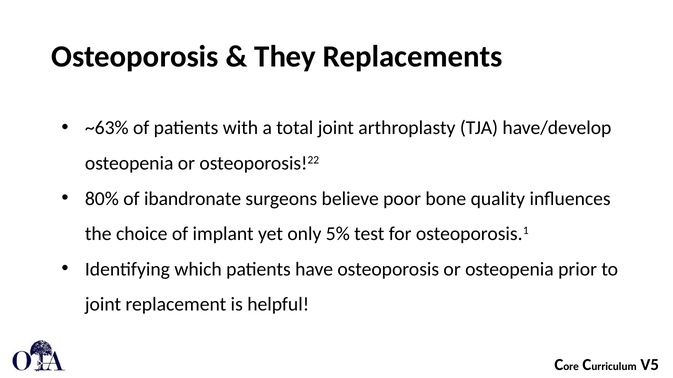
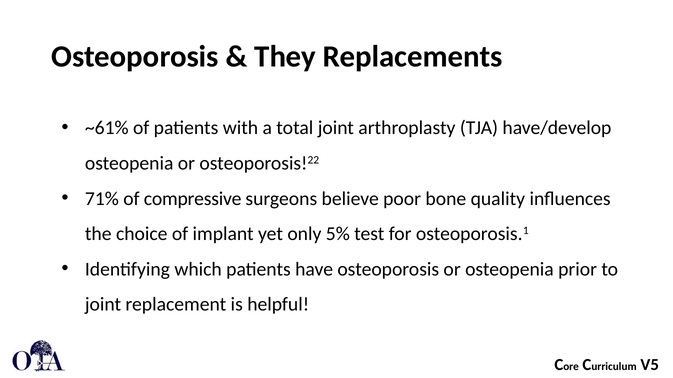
~63%: ~63% -> ~61%
80%: 80% -> 71%
ibandronate: ibandronate -> compressive
